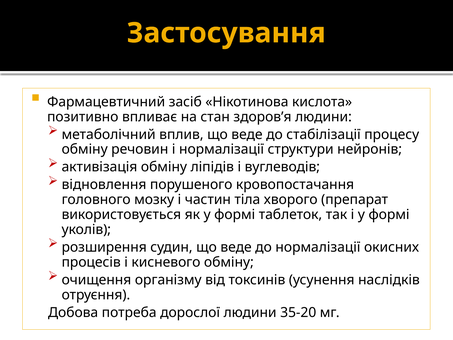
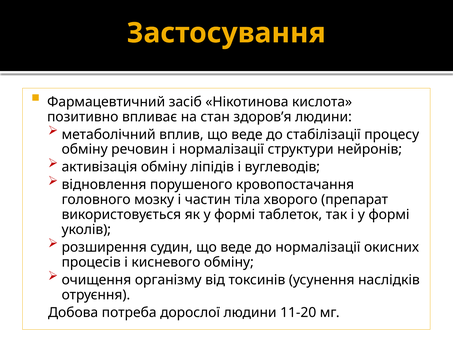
35-20: 35-20 -> 11-20
